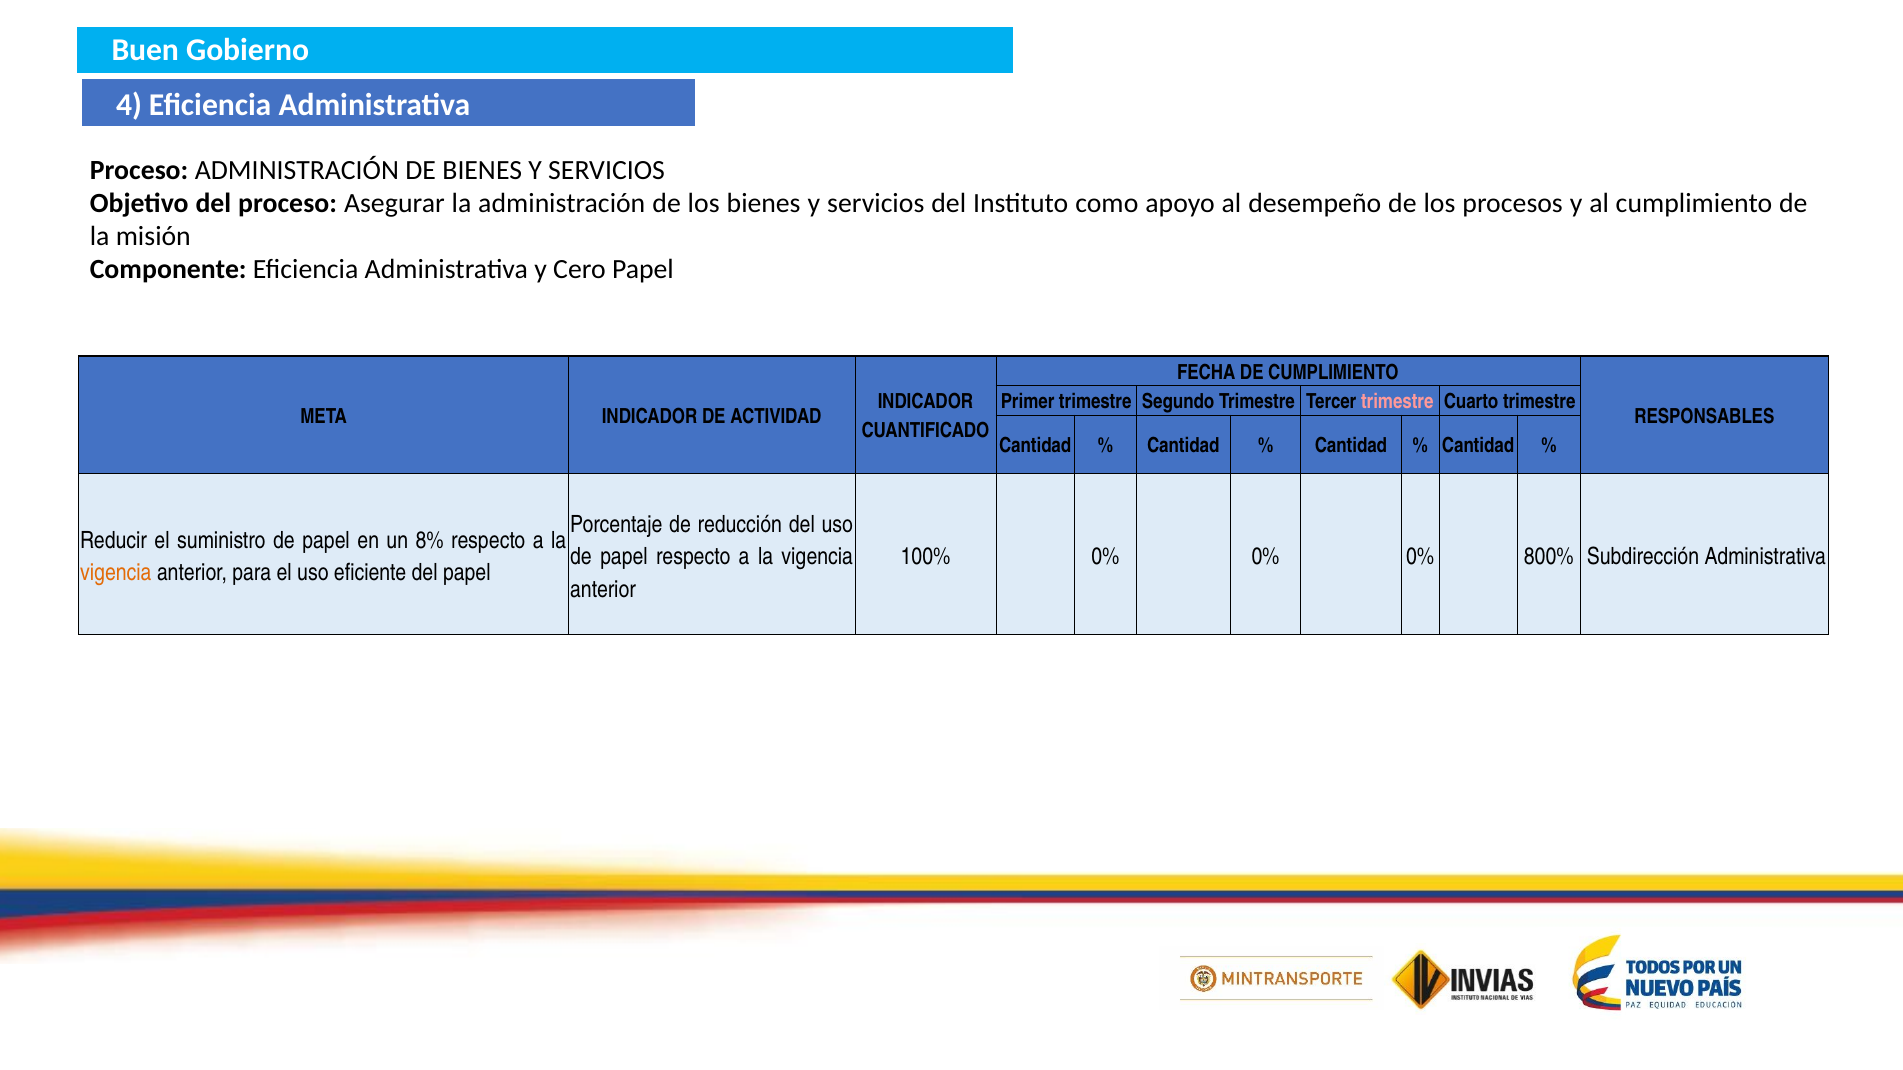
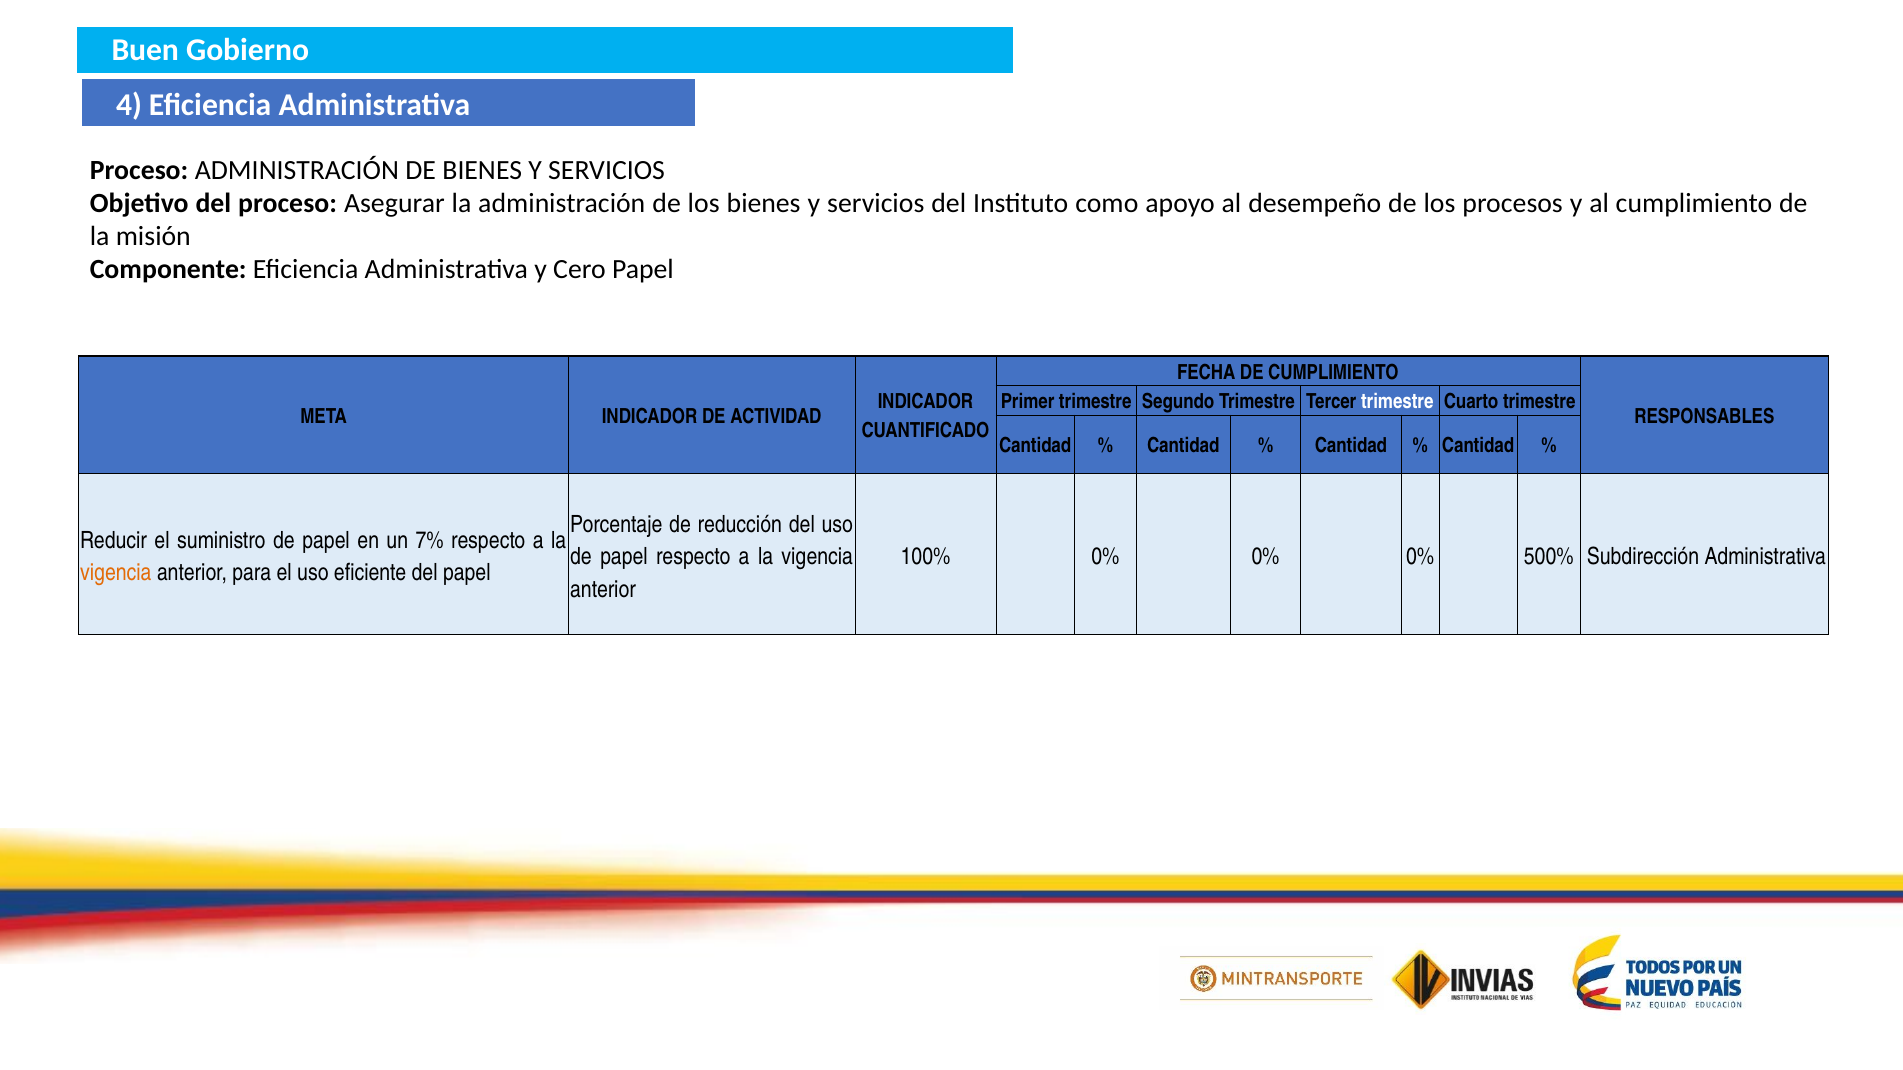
trimestre at (1397, 402) colour: pink -> white
8%: 8% -> 7%
800%: 800% -> 500%
